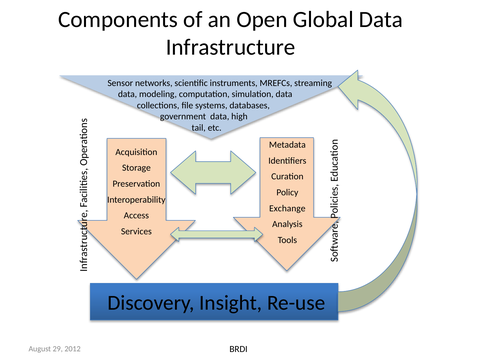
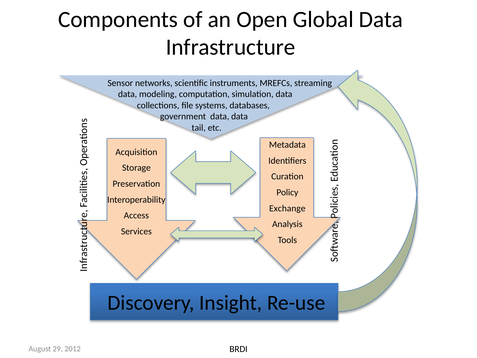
data high: high -> data
